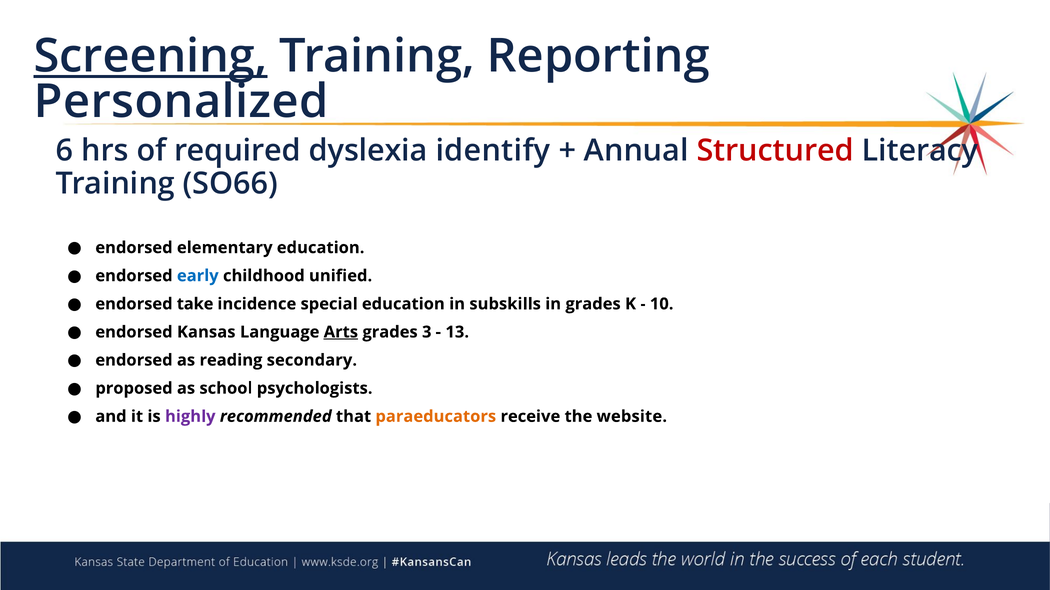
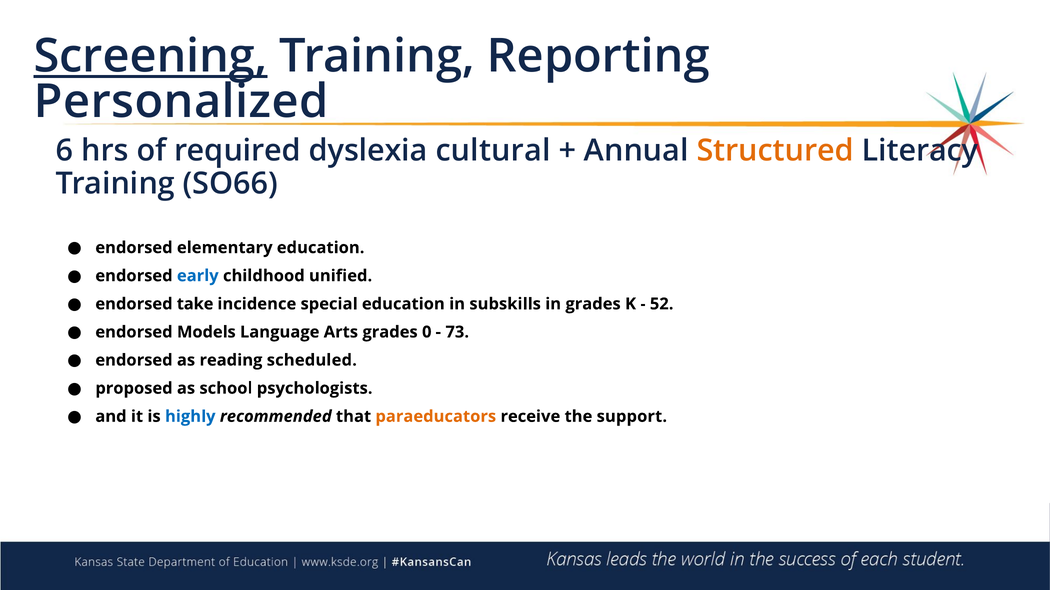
identify: identify -> cultural
Structured colour: red -> orange
10: 10 -> 52
Kansas: Kansas -> Models
Arts underline: present -> none
3: 3 -> 0
13: 13 -> 73
secondary: secondary -> scheduled
highly colour: purple -> blue
website: website -> support
